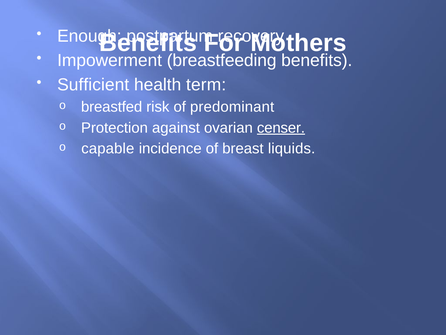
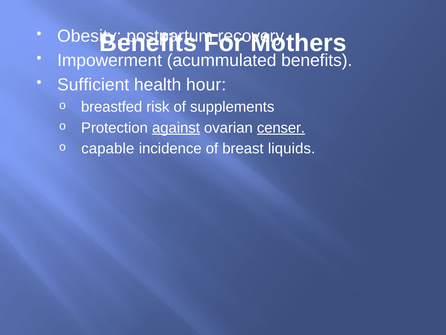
Enough: Enough -> Obesity
breastfeeding: breastfeeding -> acummulated
term: term -> hour
predominant: predominant -> supplements
against underline: none -> present
